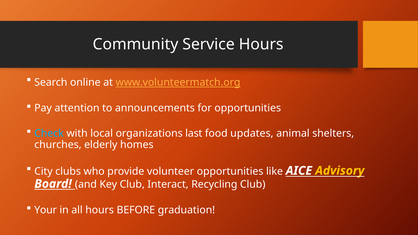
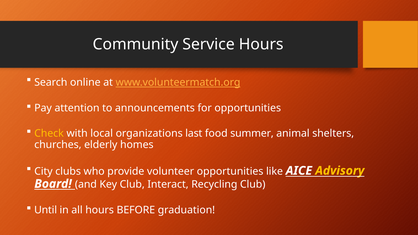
Check colour: light blue -> yellow
updates: updates -> summer
Your: Your -> Until
